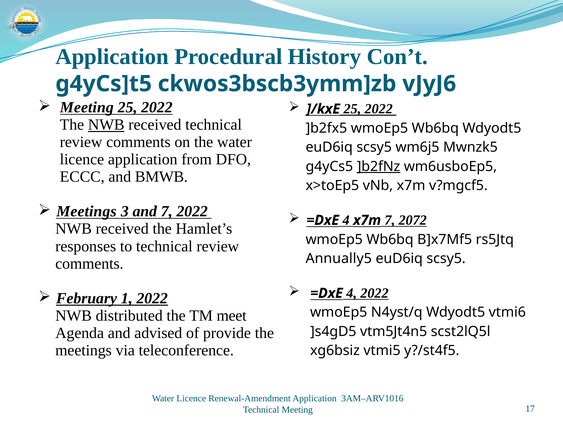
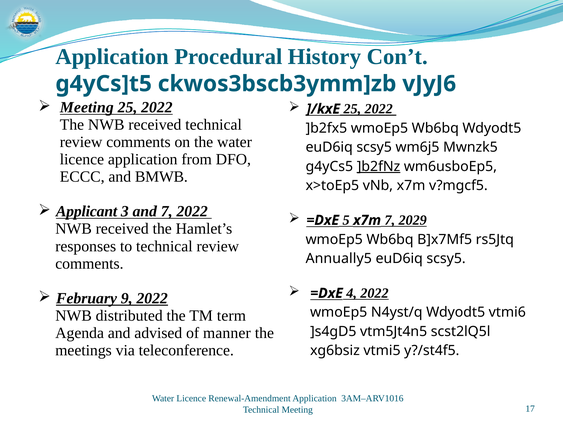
NWB at (106, 125) underline: present -> none
Meetings at (86, 212): Meetings -> Applicant
4 at (346, 220): 4 -> 5
2072: 2072 -> 2029
1: 1 -> 9
meet: meet -> term
provide: provide -> manner
